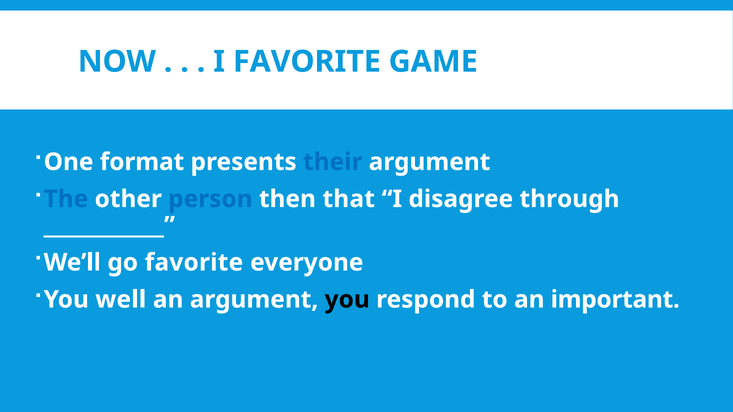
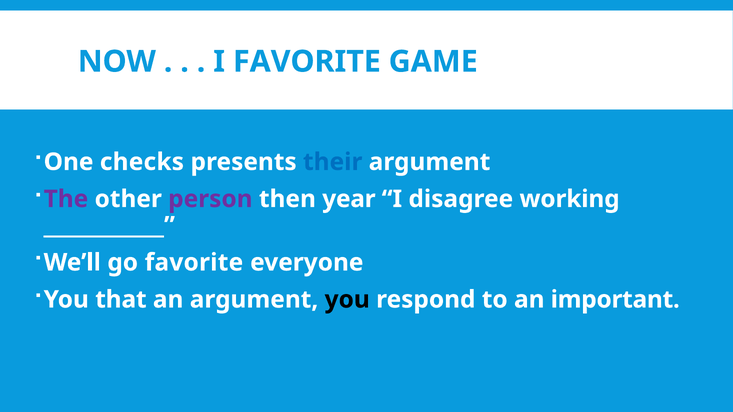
format: format -> checks
The colour: blue -> purple
person colour: blue -> purple
that: that -> year
through: through -> working
well: well -> that
